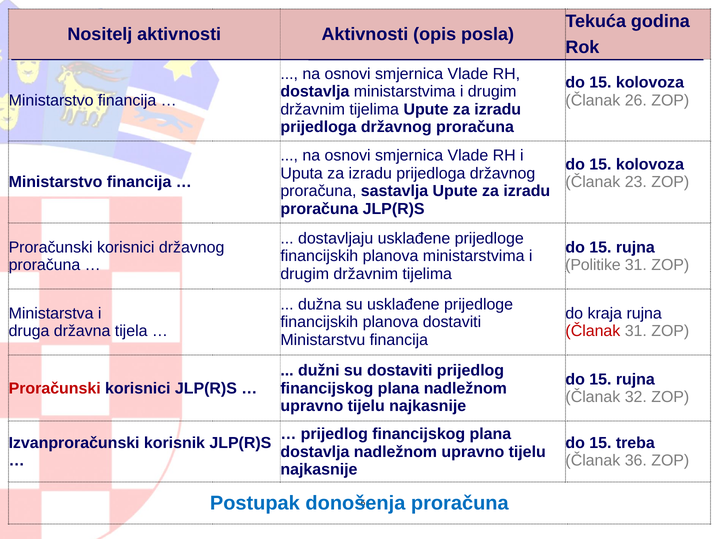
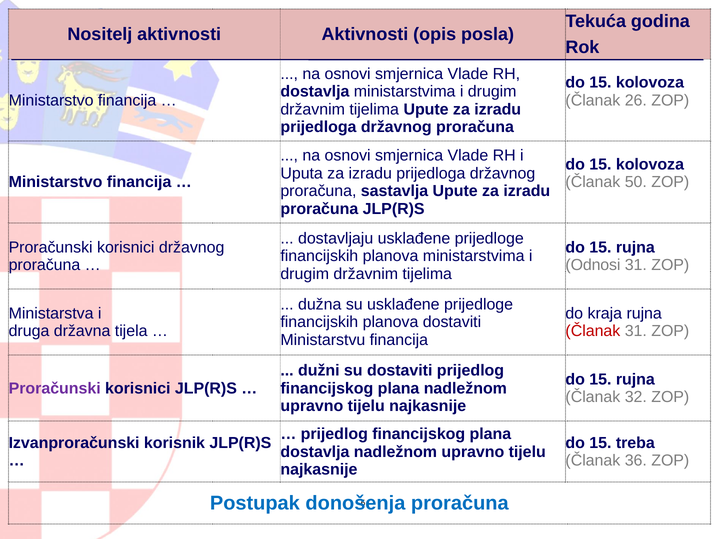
23: 23 -> 50
Politike: Politike -> Odnosi
Proračunski at (55, 388) colour: red -> purple
